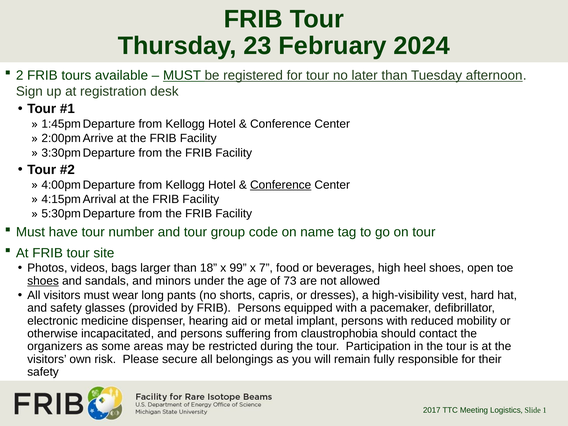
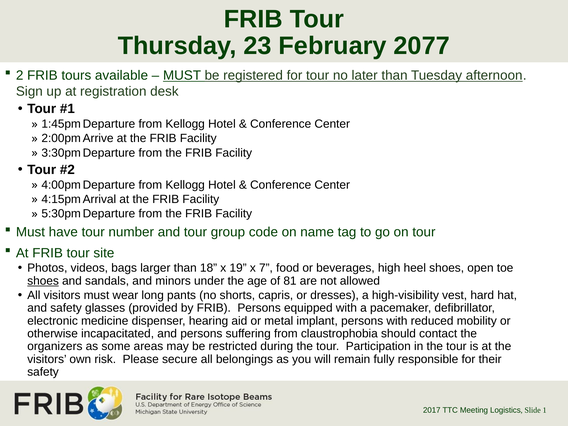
2024: 2024 -> 2077
Conference at (281, 185) underline: present -> none
99: 99 -> 19
73: 73 -> 81
